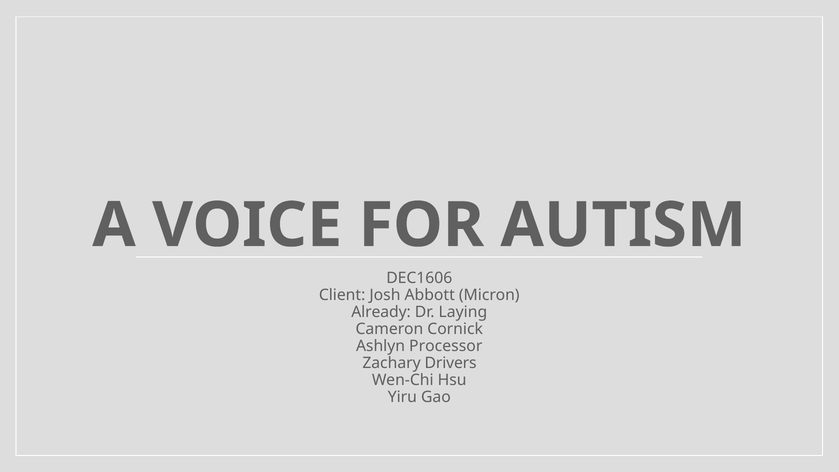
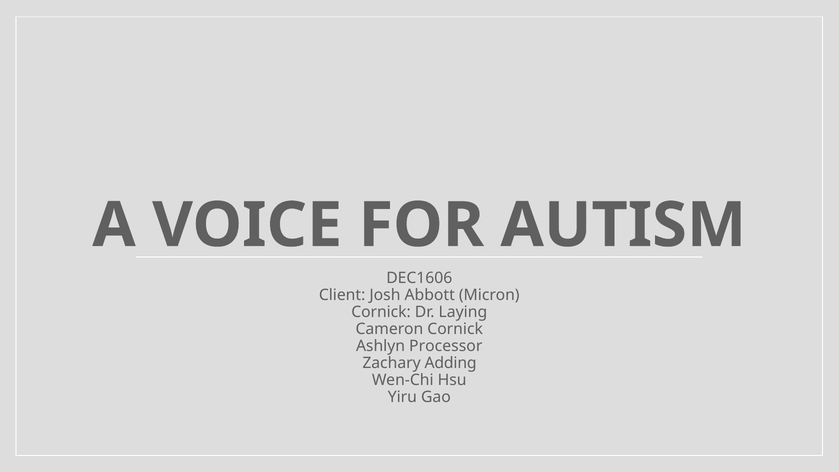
Already at (381, 312): Already -> Cornick
Drivers: Drivers -> Adding
